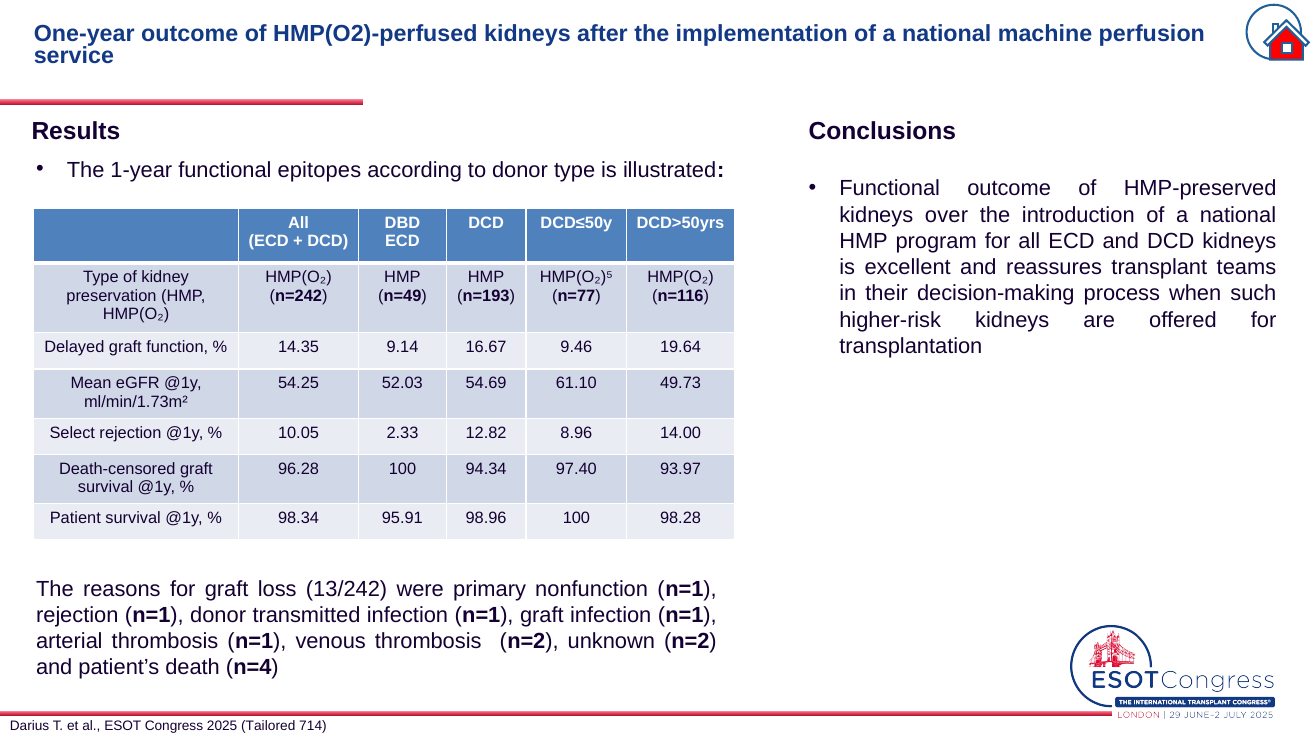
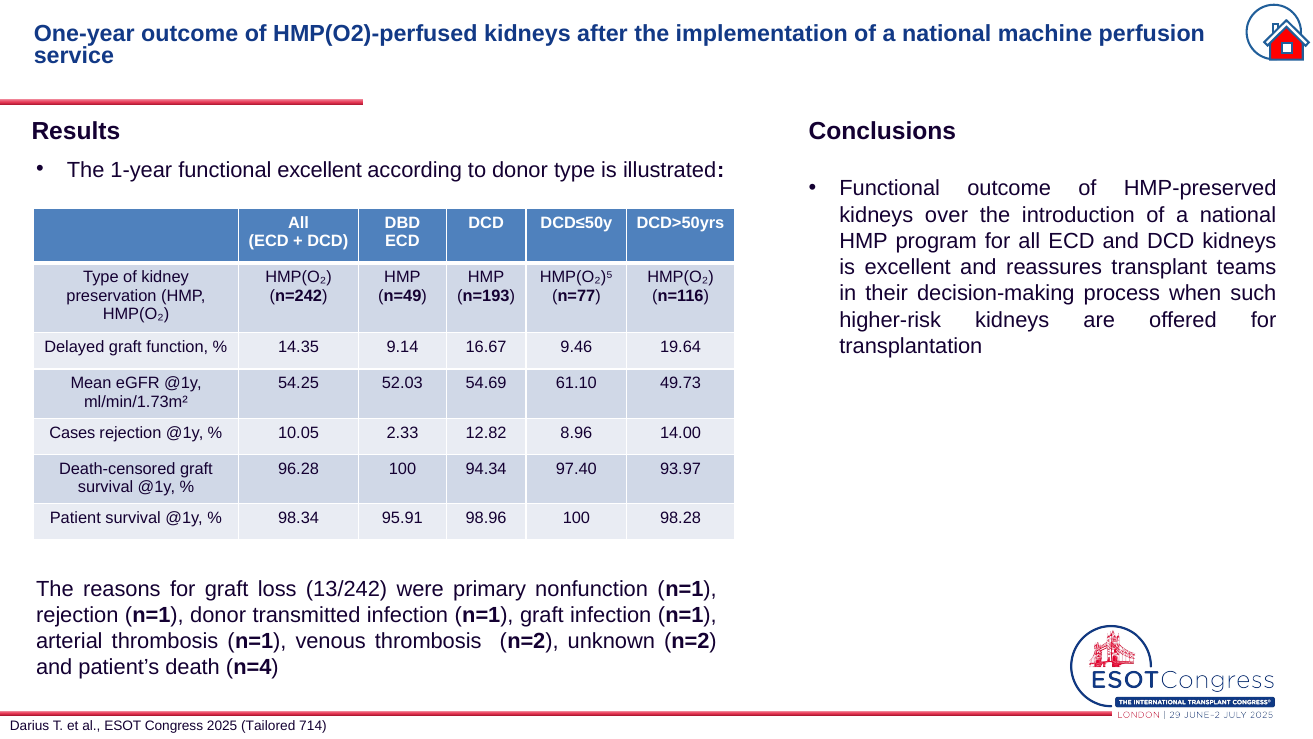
functional epitopes: epitopes -> excellent
Select: Select -> Cases
